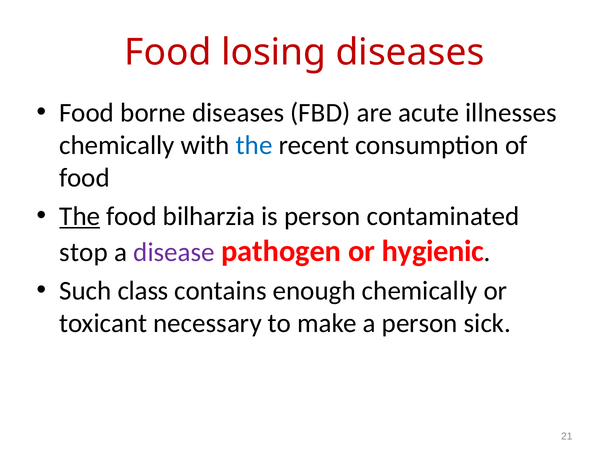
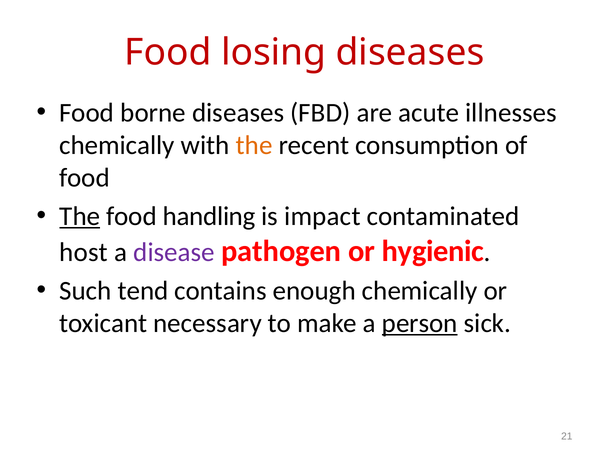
the at (254, 145) colour: blue -> orange
bilharzia: bilharzia -> handling
is person: person -> impact
stop: stop -> host
class: class -> tend
person at (420, 323) underline: none -> present
